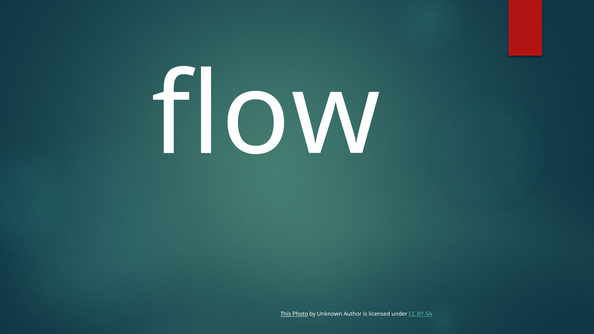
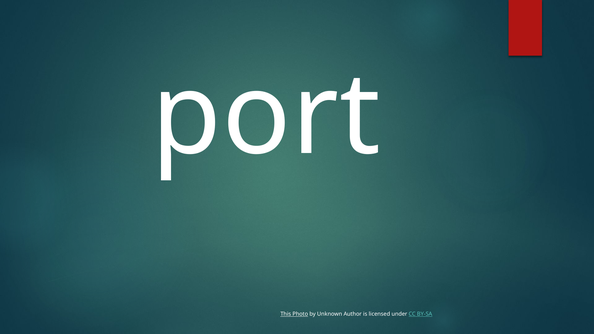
flow: flow -> port
